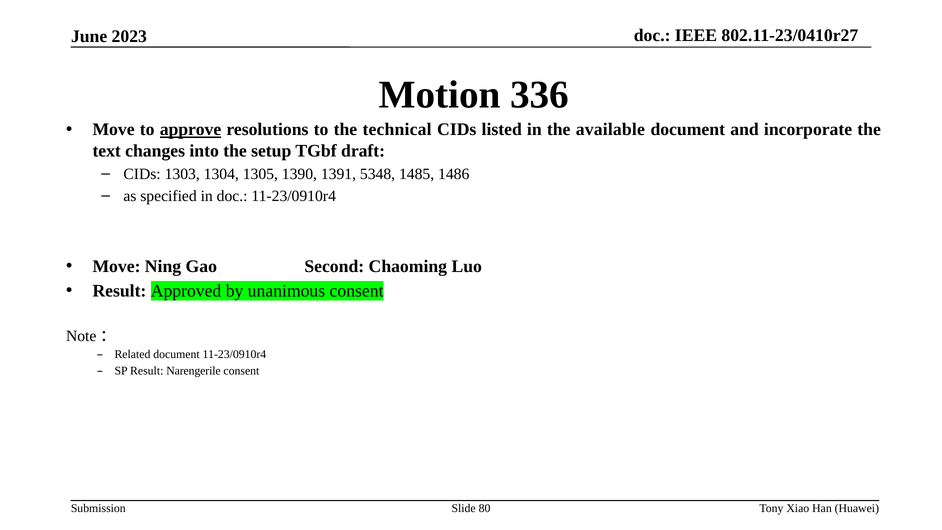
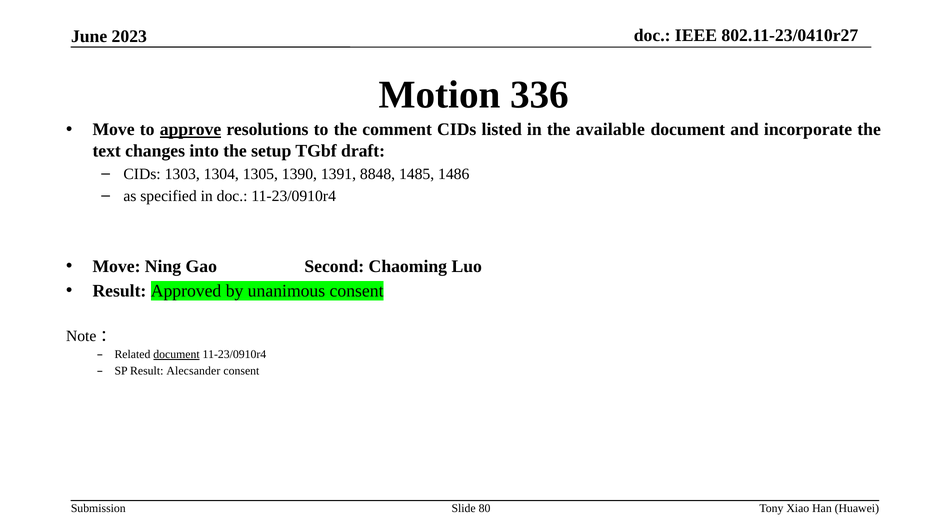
technical: technical -> comment
5348: 5348 -> 8848
document at (176, 354) underline: none -> present
Narengerile: Narengerile -> Alecsander
